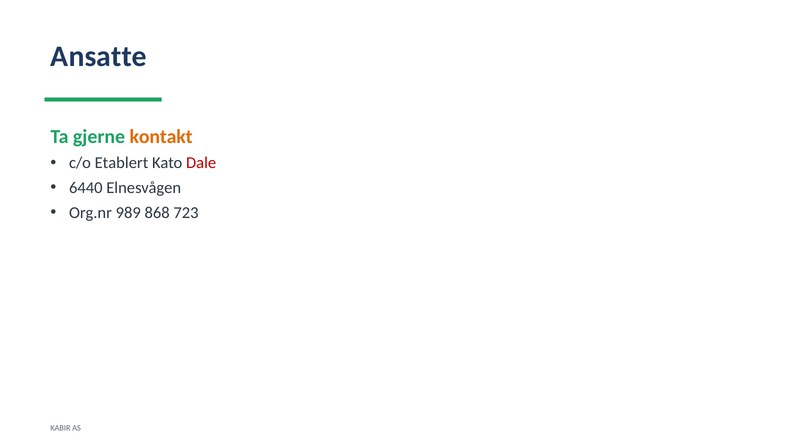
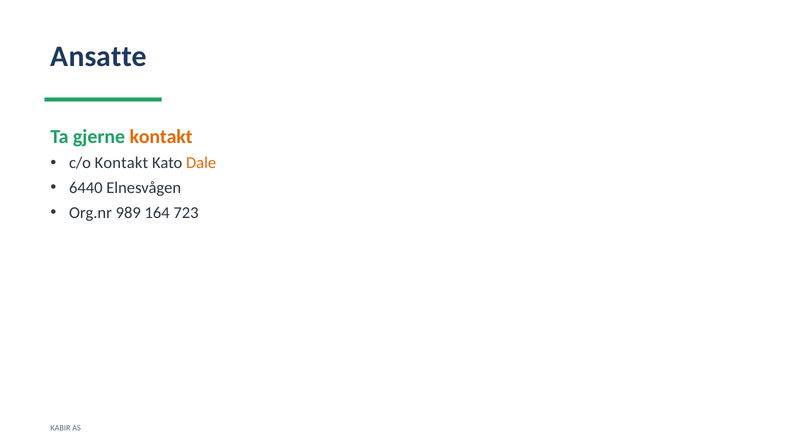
c/o Etablert: Etablert -> Kontakt
Dale colour: red -> orange
868: 868 -> 164
